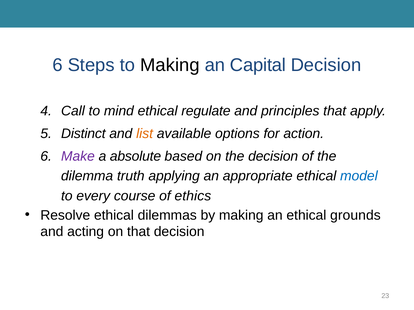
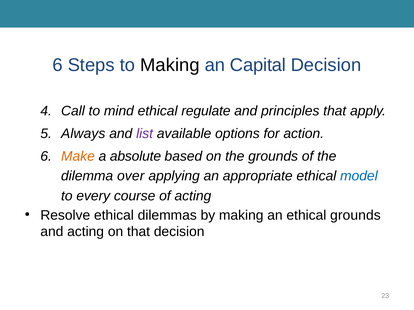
Distinct: Distinct -> Always
list colour: orange -> purple
Make colour: purple -> orange
the decision: decision -> grounds
truth: truth -> over
of ethics: ethics -> acting
